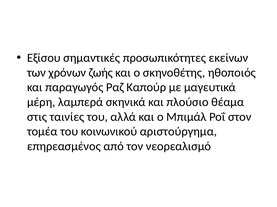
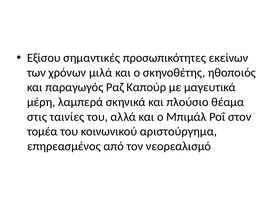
ζωής: ζωής -> μιλά
